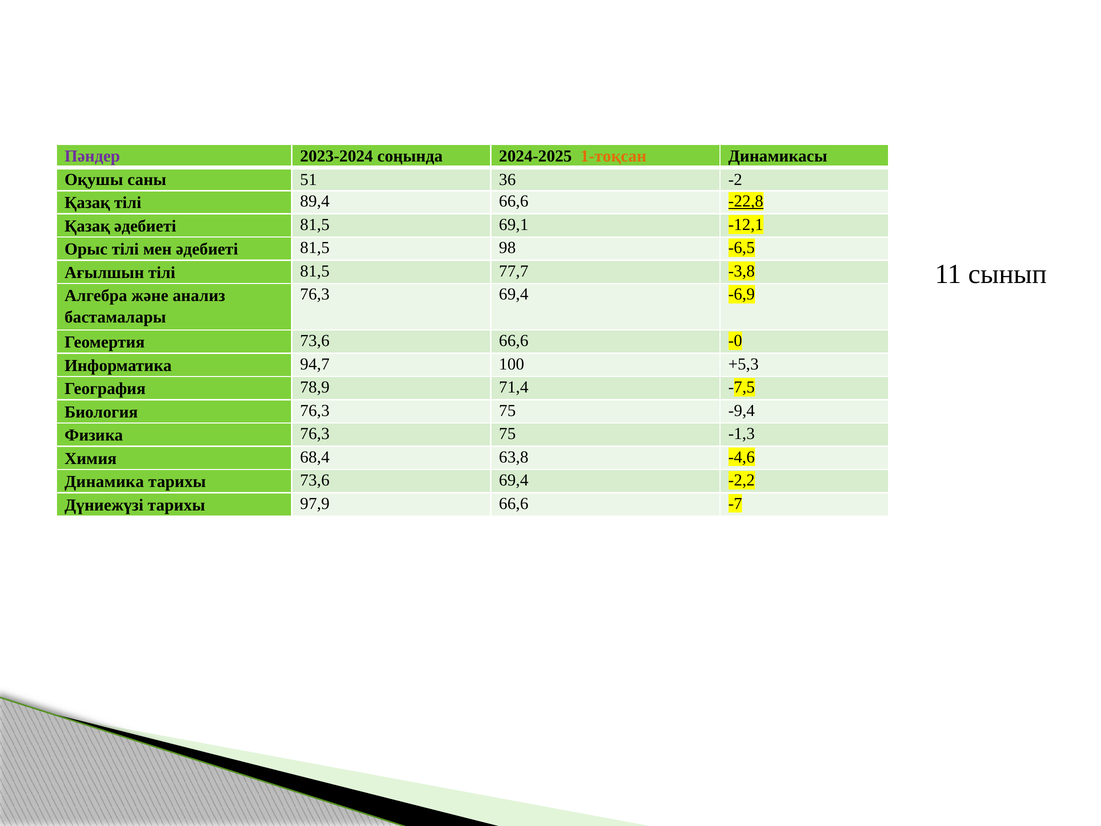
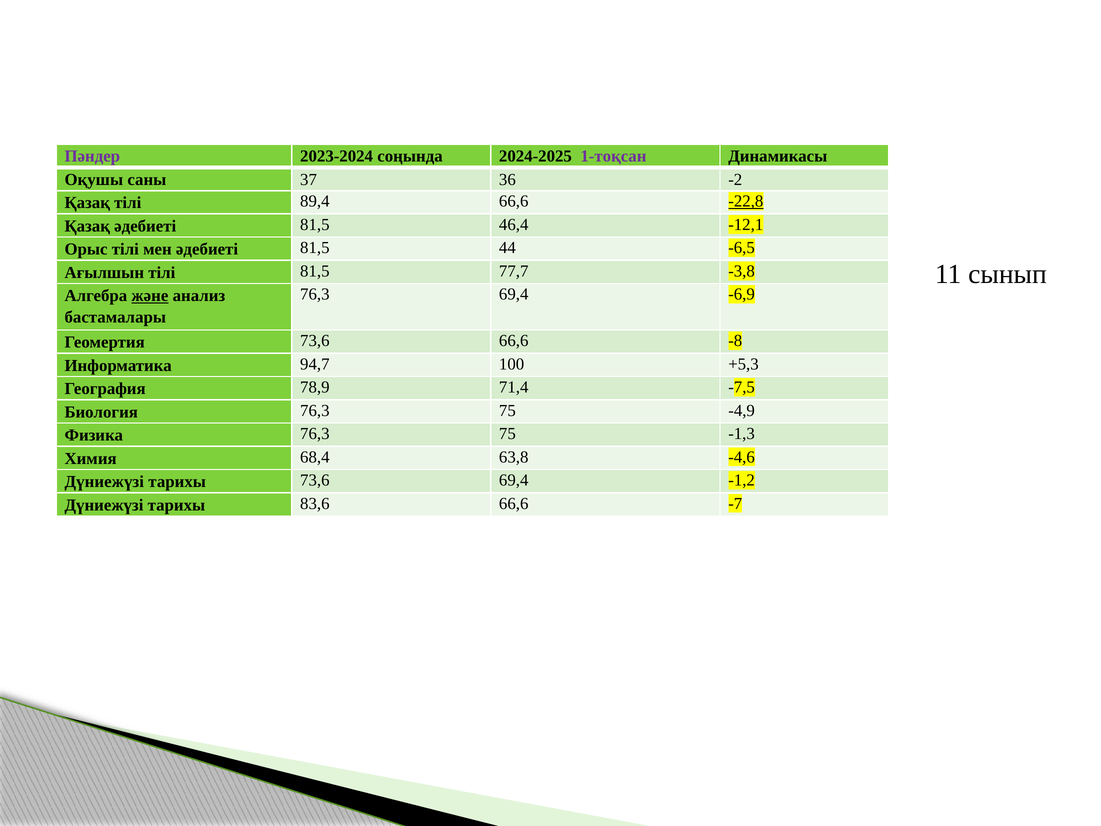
1-тоқсан colour: orange -> purple
51: 51 -> 37
69,1: 69,1 -> 46,4
98: 98 -> 44
және underline: none -> present
-0: -0 -> -8
-9,4: -9,4 -> -4,9
Динамика at (104, 482): Динамика -> Дүниежүзі
-2,2: -2,2 -> -1,2
97,9: 97,9 -> 83,6
